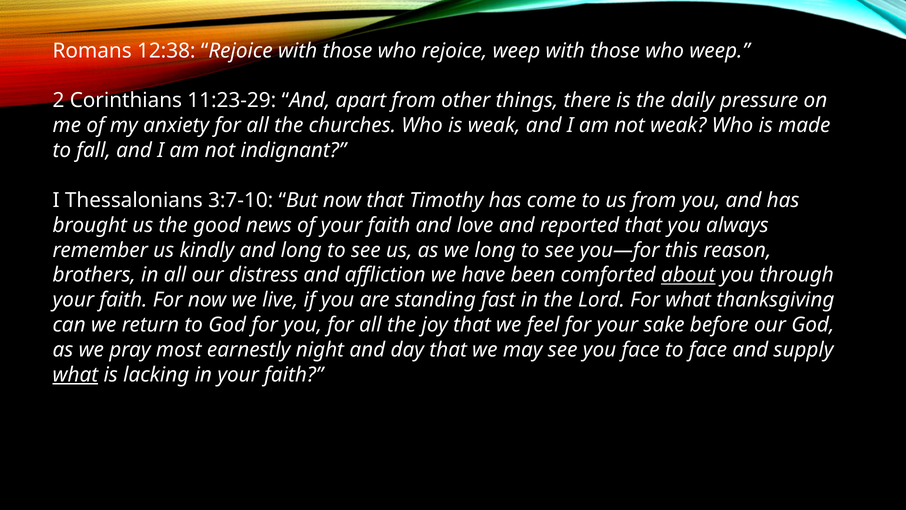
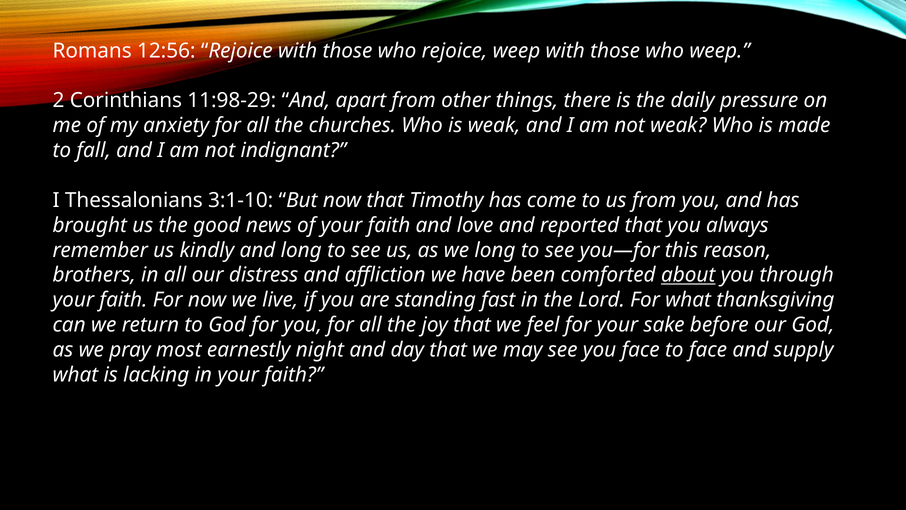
12:38: 12:38 -> 12:56
11:23-29: 11:23-29 -> 11:98-29
3:7-10: 3:7-10 -> 3:1-10
what at (75, 374) underline: present -> none
